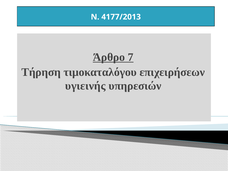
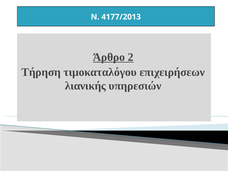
7: 7 -> 2
υγιεινής: υγιεινής -> λιανικής
